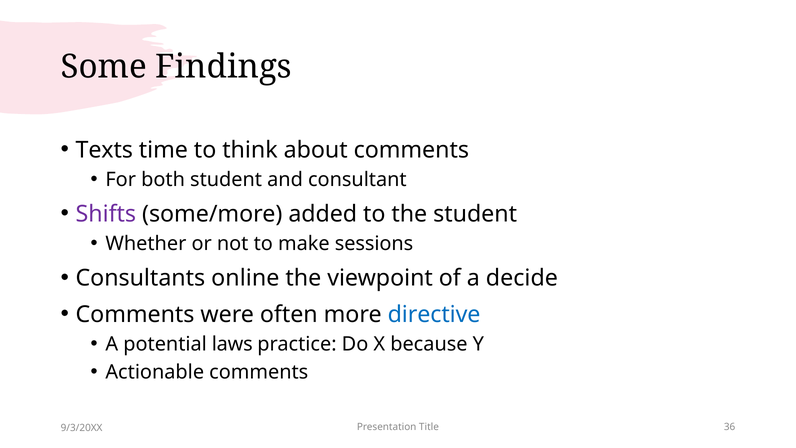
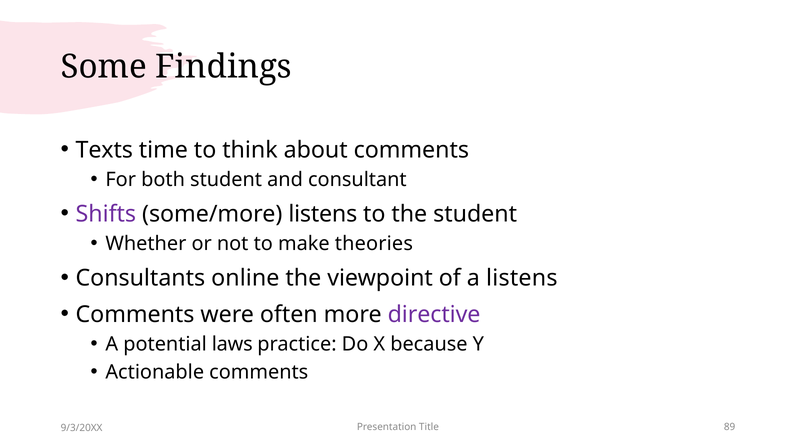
some/more added: added -> listens
sessions: sessions -> theories
a decide: decide -> listens
directive colour: blue -> purple
36: 36 -> 89
